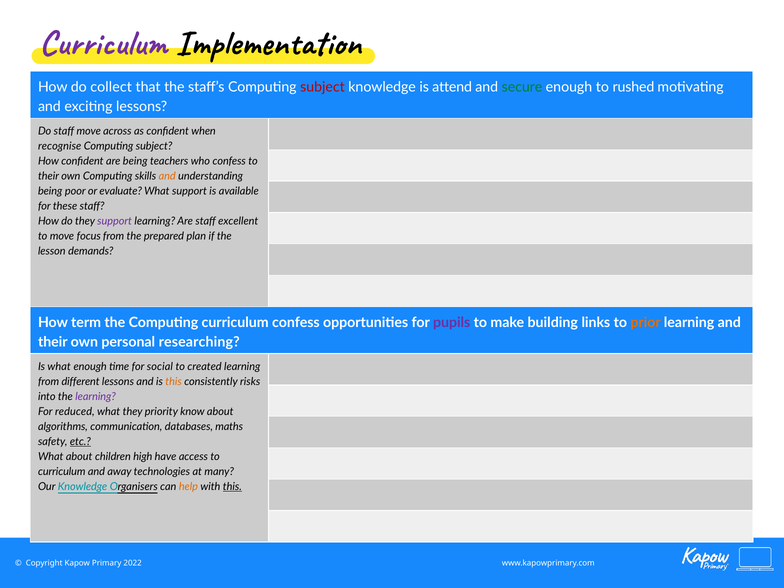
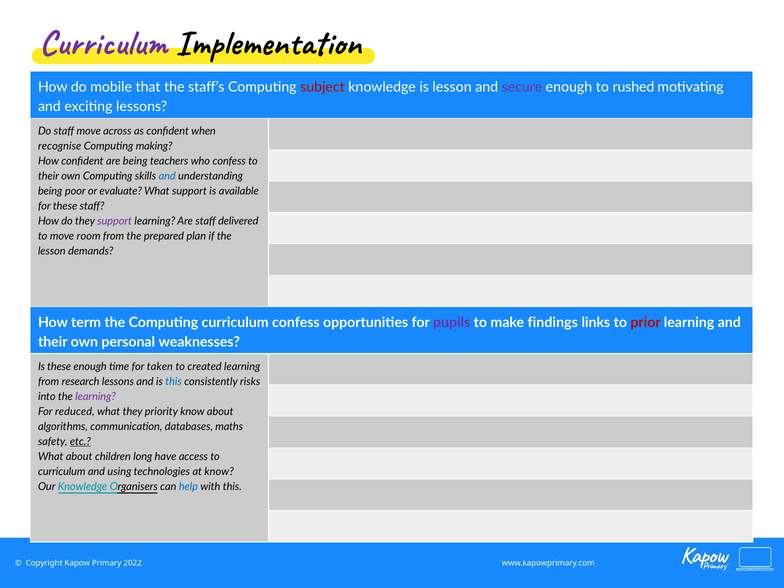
collect: collect -> mobile
is attend: attend -> lesson
secure colour: green -> purple
subject at (154, 146): subject -> making
and at (167, 176) colour: orange -> blue
excellent: excellent -> delivered
focus: focus -> room
building: building -> findings
prior colour: orange -> red
researching: researching -> weaknesses
Is what: what -> these
social: social -> taken
different: different -> research
this at (174, 382) colour: orange -> blue
high: high -> long
away: away -> using
at many: many -> know
help colour: orange -> blue
this at (232, 487) underline: present -> none
